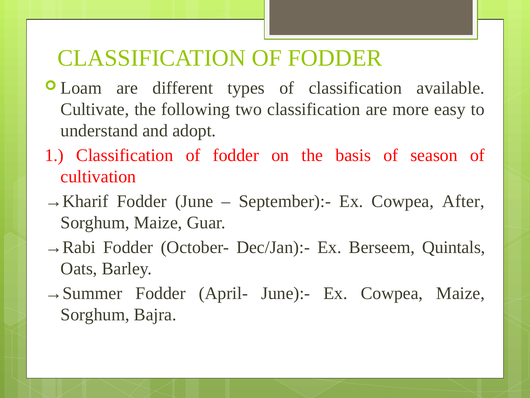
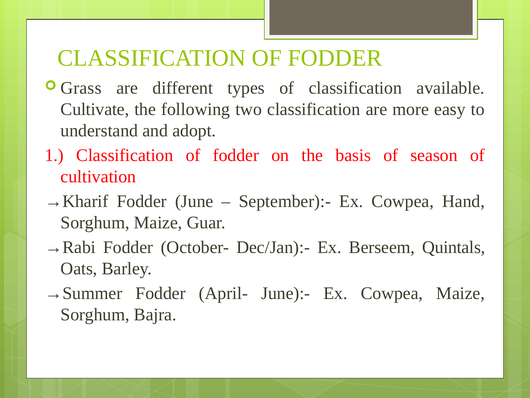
Loam: Loam -> Grass
After: After -> Hand
